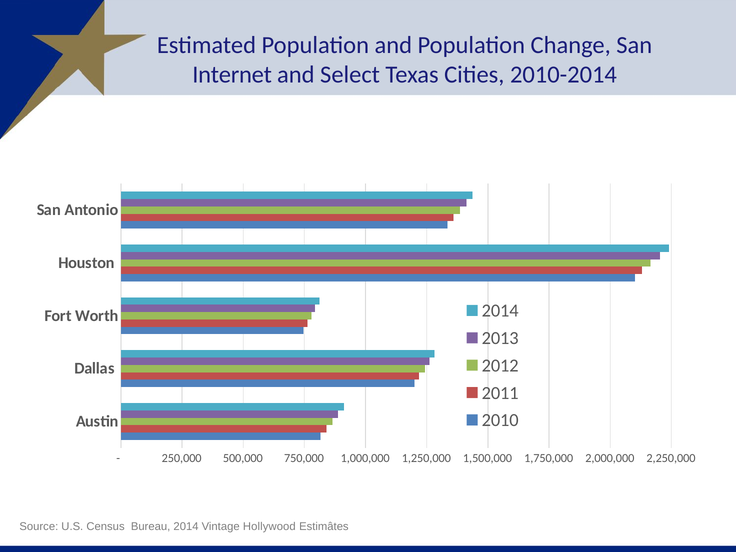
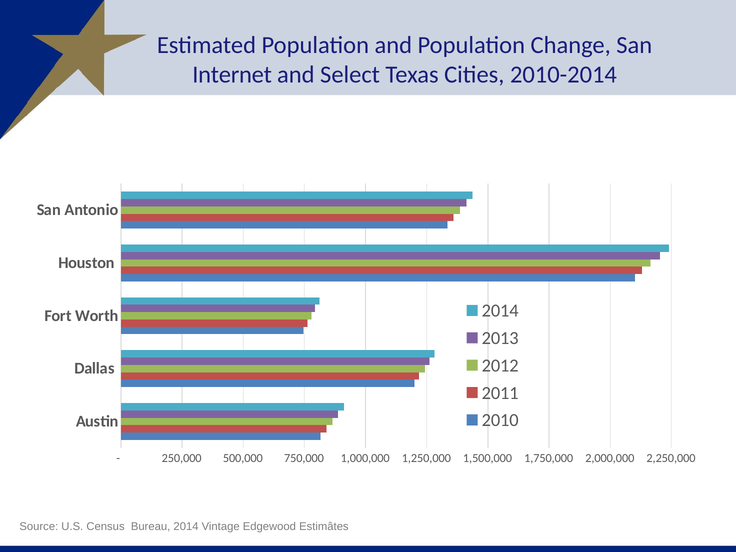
Hollywood: Hollywood -> Edgewood
